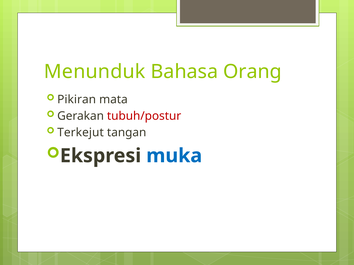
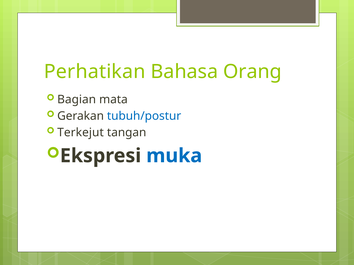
Menunduk: Menunduk -> Perhatikan
Pikiran: Pikiran -> Bagian
tubuh/postur colour: red -> blue
